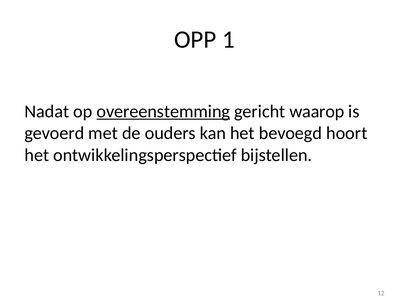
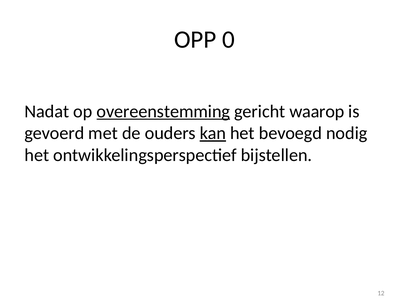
1: 1 -> 0
kan underline: none -> present
hoort: hoort -> nodig
